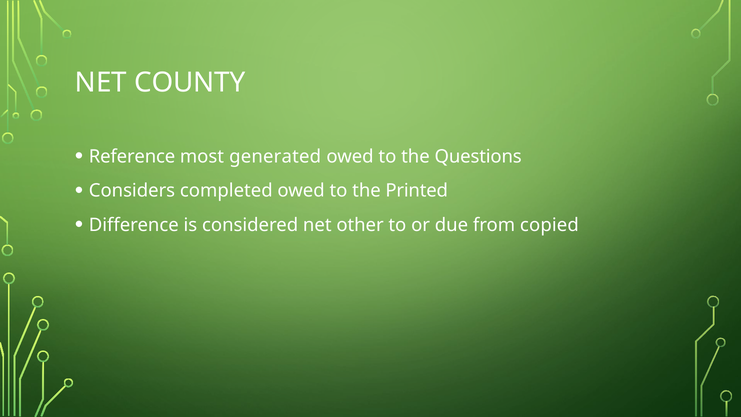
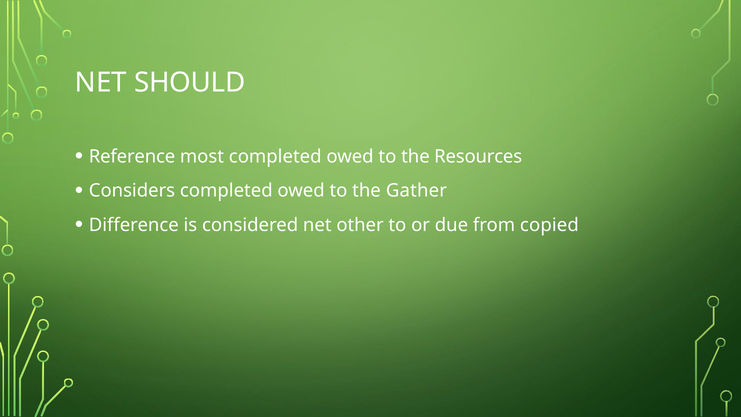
COUNTY: COUNTY -> SHOULD
most generated: generated -> completed
Questions: Questions -> Resources
Printed: Printed -> Gather
